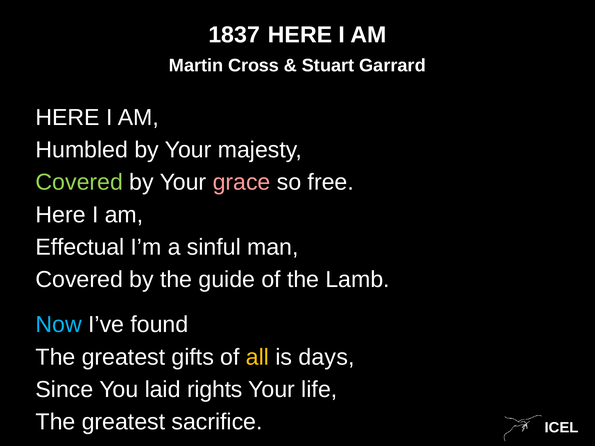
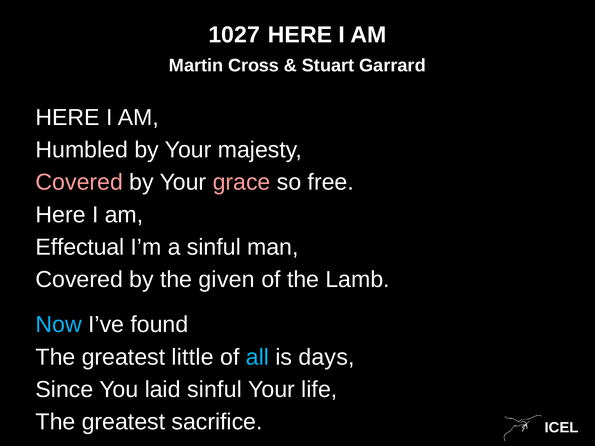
1837: 1837 -> 1027
Covered at (79, 182) colour: light green -> pink
guide: guide -> given
gifts: gifts -> little
all colour: yellow -> light blue
laid rights: rights -> sinful
